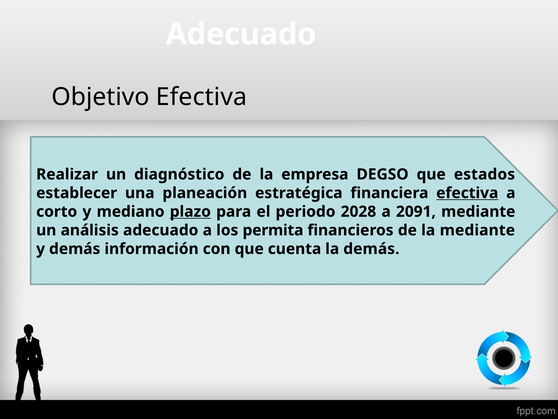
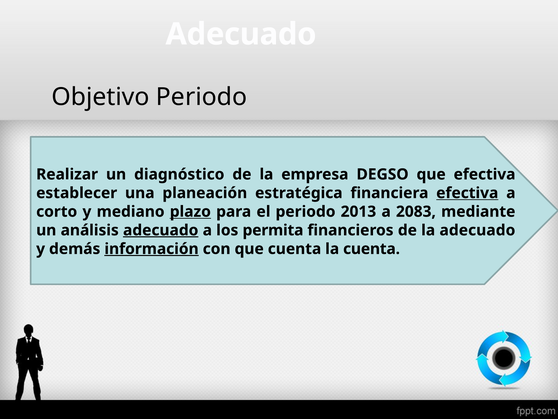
Objetivo Efectiva: Efectiva -> Periodo
que estados: estados -> efectiva
2028: 2028 -> 2013
2091: 2091 -> 2083
adecuado at (161, 230) underline: none -> present
la mediante: mediante -> adecuado
información underline: none -> present
la demás: demás -> cuenta
